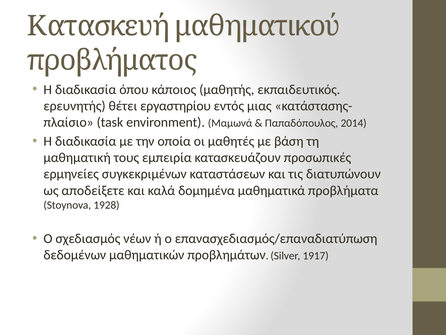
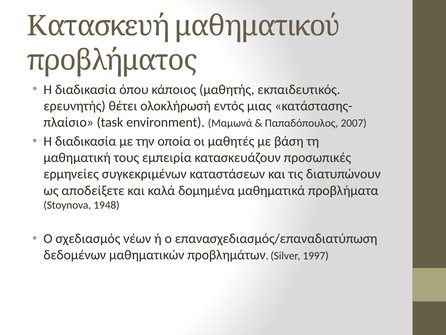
εργαστηρίου: εργαστηρίου -> ολοκλήρωσή
2014: 2014 -> 2007
1928: 1928 -> 1948
1917: 1917 -> 1997
